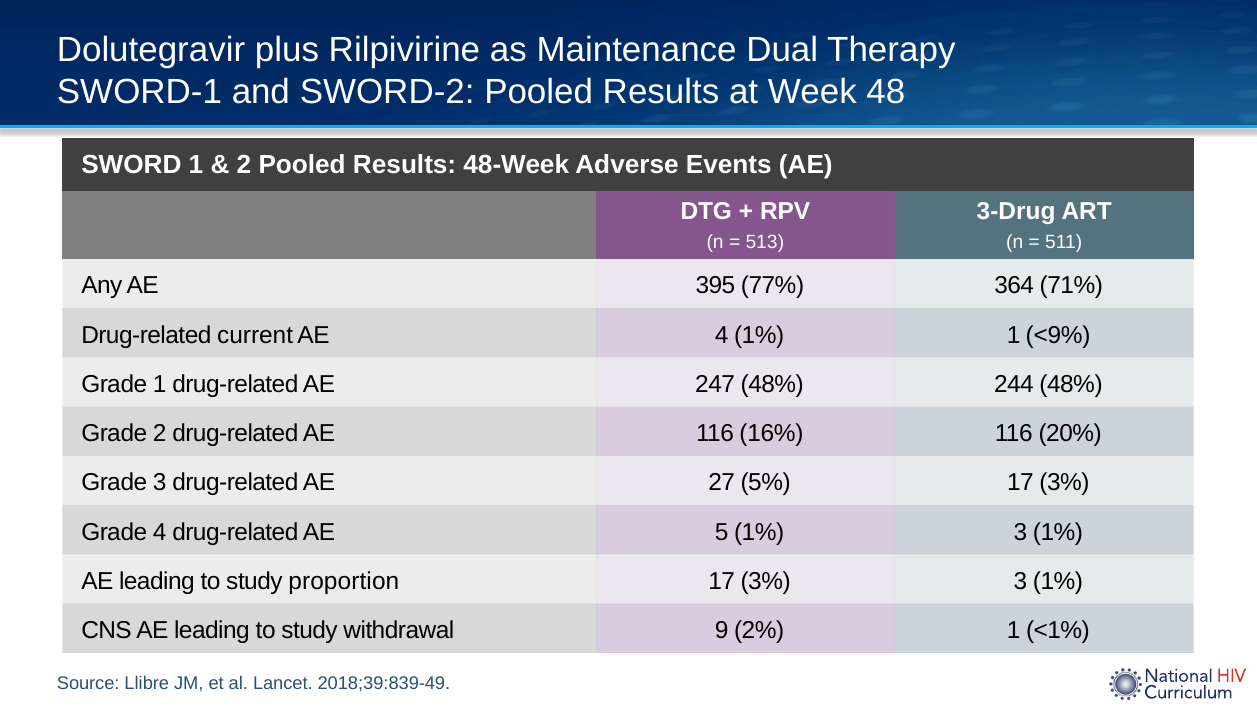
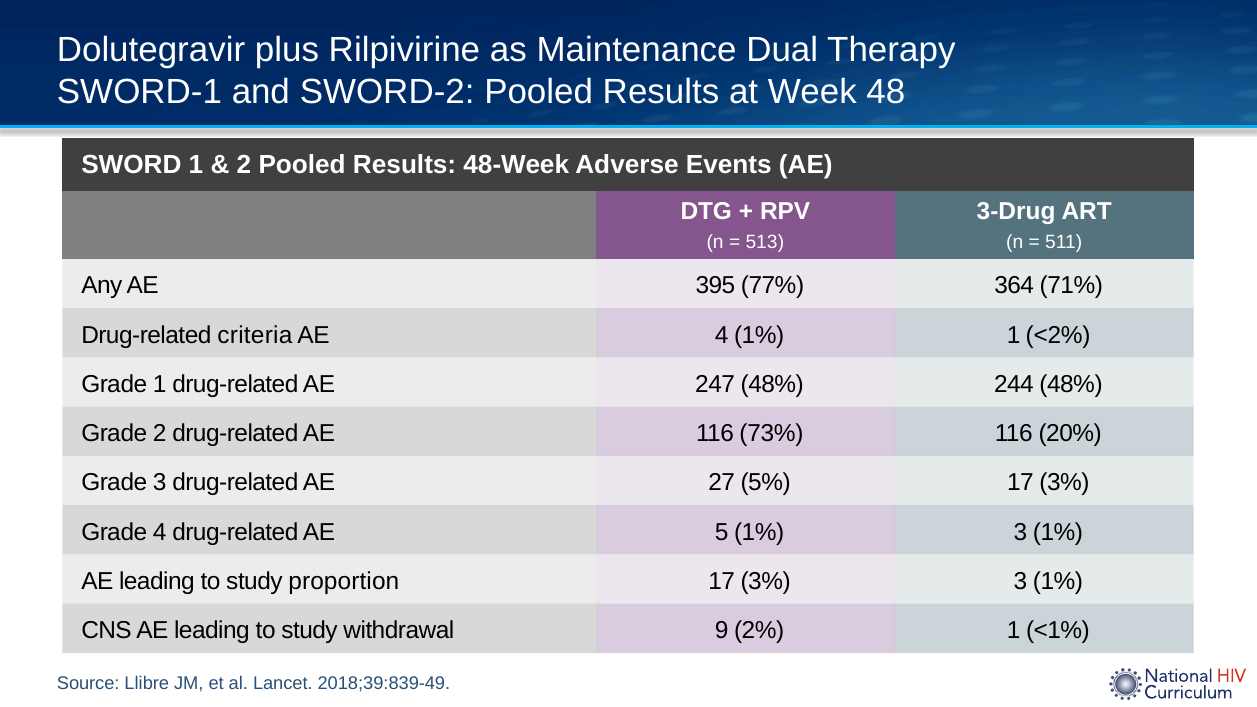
current: current -> criteria
<9%: <9% -> <2%
16%: 16% -> 73%
